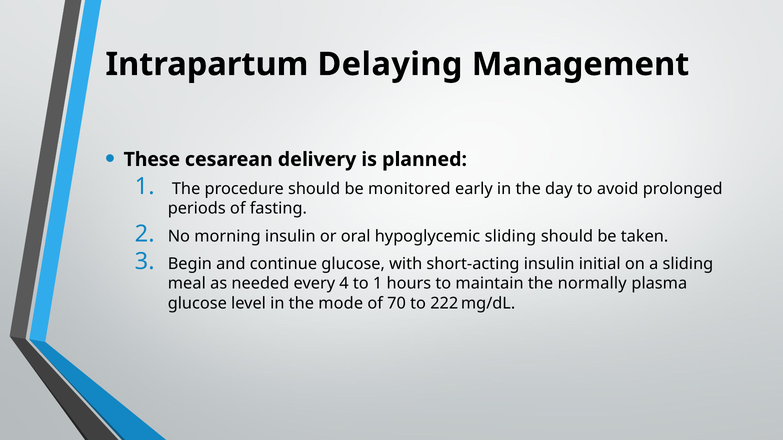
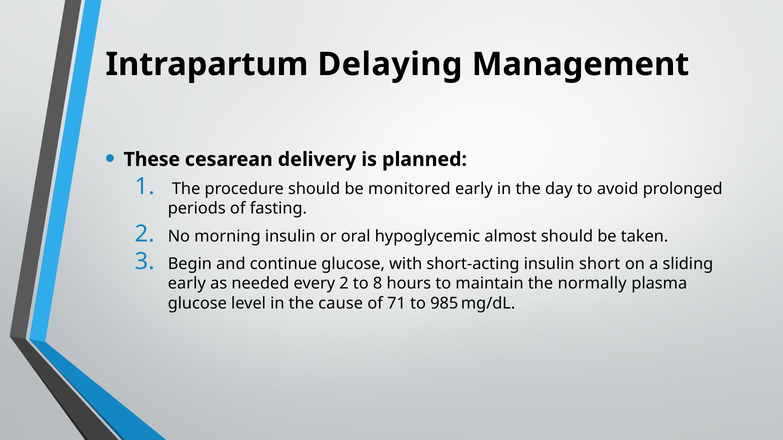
hypoglycemic sliding: sliding -> almost
initial: initial -> short
meal at (187, 284): meal -> early
every 4: 4 -> 2
to 1: 1 -> 8
mode: mode -> cause
70: 70 -> 71
222: 222 -> 985
